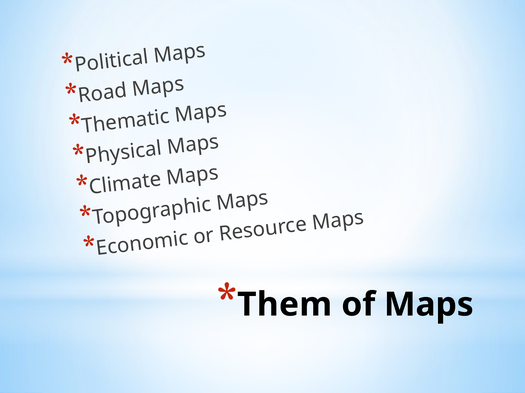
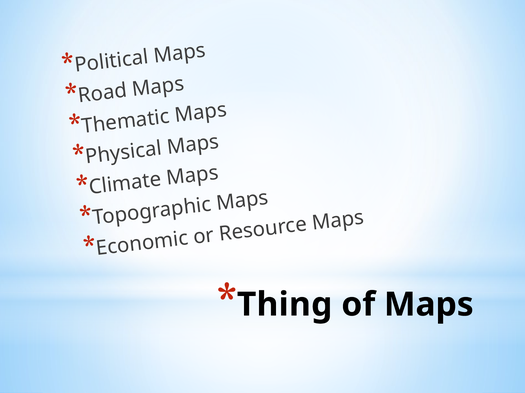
Them: Them -> Thing
